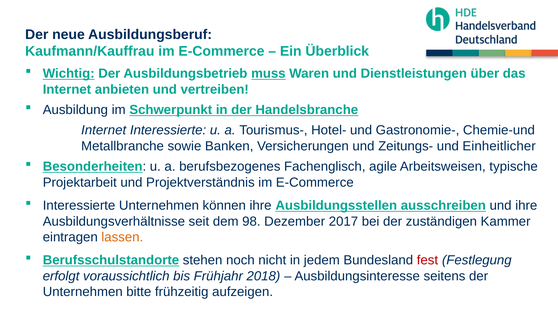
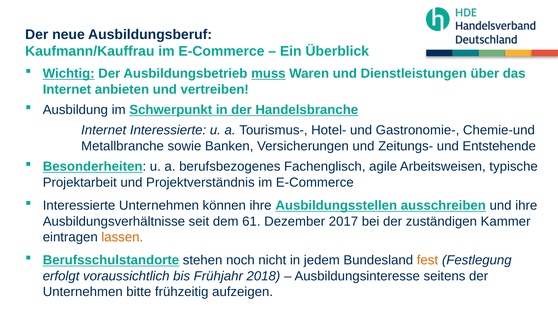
Einheitlicher: Einheitlicher -> Entstehende
98: 98 -> 61
fest colour: red -> orange
